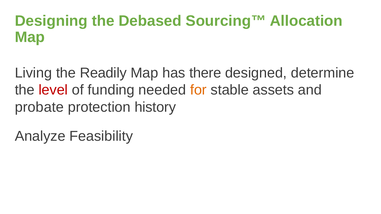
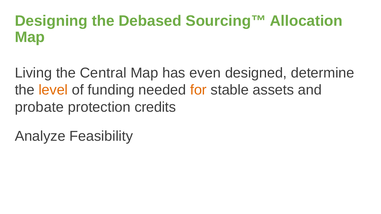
Readily: Readily -> Central
there: there -> even
level colour: red -> orange
history: history -> credits
